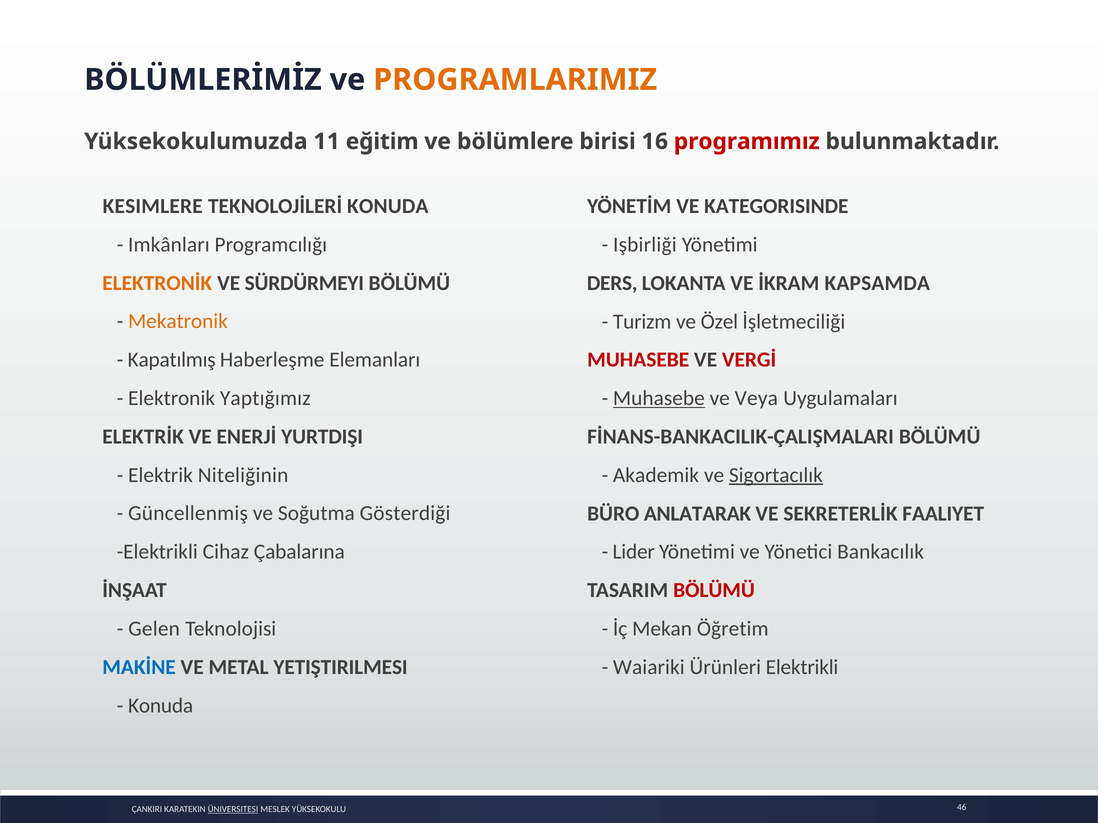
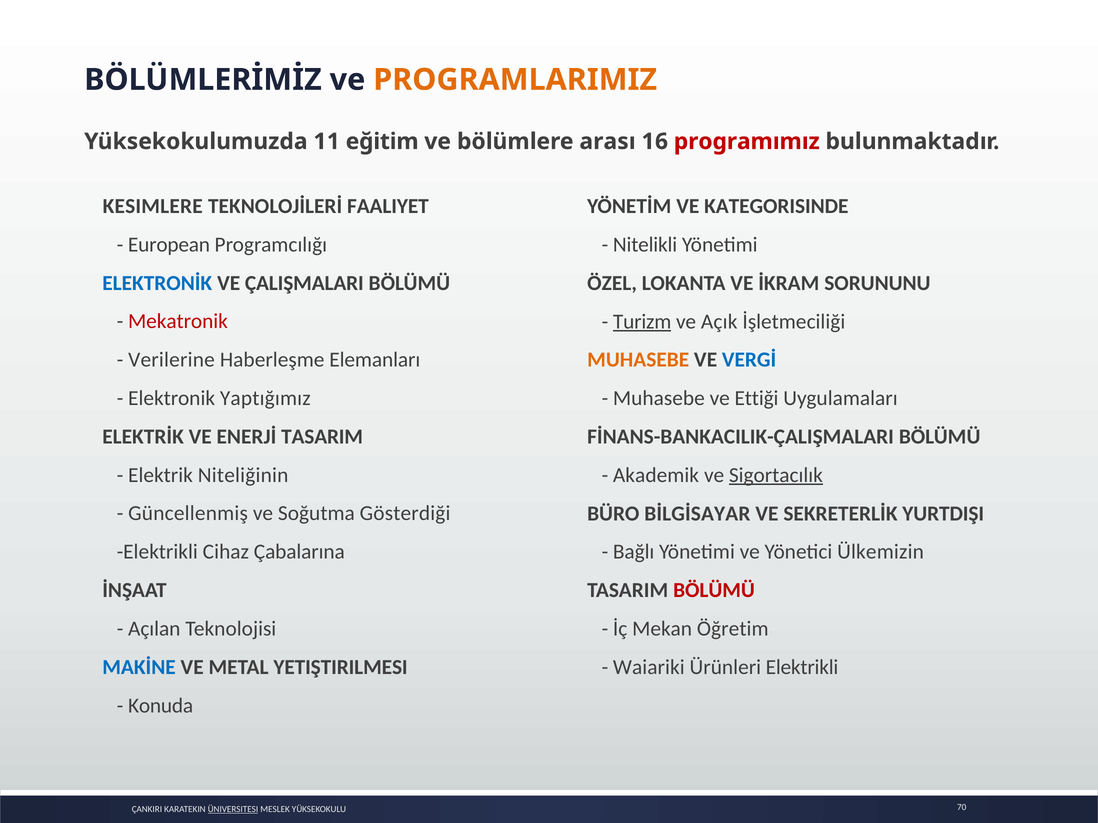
birisi: birisi -> arası
TEKNOLOJİLERİ KONUDA: KONUDA -> FAALIYET
Imkânları: Imkânları -> European
Işbirliği: Işbirliği -> Nitelikli
ELEKTRONİK colour: orange -> blue
SÜRDÜRMEYI: SÜRDÜRMEYI -> ÇALIŞMALARI
DERS: DERS -> ÖZEL
KAPSAMDA: KAPSAMDA -> SORUNUNU
Mekatronik colour: orange -> red
Turizm underline: none -> present
Özel: Özel -> Açık
Kapatılmış: Kapatılmış -> Verilerine
MUHASEBE at (638, 360) colour: red -> orange
VERGİ colour: red -> blue
Muhasebe at (659, 399) underline: present -> none
Veya: Veya -> Ettiği
ENERJİ YURTDIŞI: YURTDIŞI -> TASARIM
ANLATARAK: ANLATARAK -> BİLGİSAYAR
FAALIYET: FAALIYET -> YURTDIŞI
Lider: Lider -> Bağlı
Bankacılık: Bankacılık -> Ülkemizin
Gelen: Gelen -> Açılan
46: 46 -> 70
